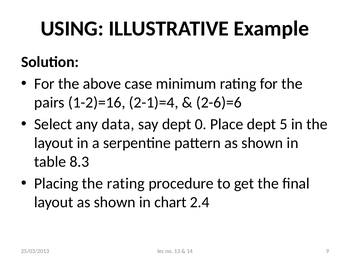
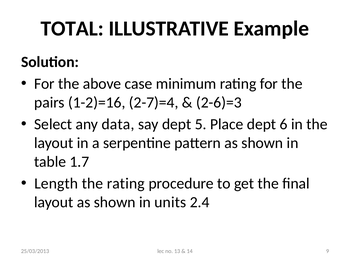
USING: USING -> TOTAL
2-1)=4: 2-1)=4 -> 2-7)=4
2-6)=6: 2-6)=6 -> 2-6)=3
0: 0 -> 5
5: 5 -> 6
8.3: 8.3 -> 1.7
Placing: Placing -> Length
chart: chart -> units
